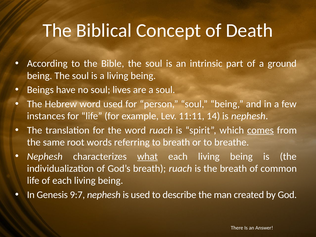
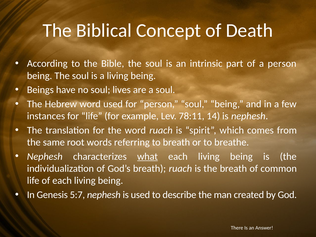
a ground: ground -> person
11:11: 11:11 -> 78:11
comes underline: present -> none
9:7: 9:7 -> 5:7
